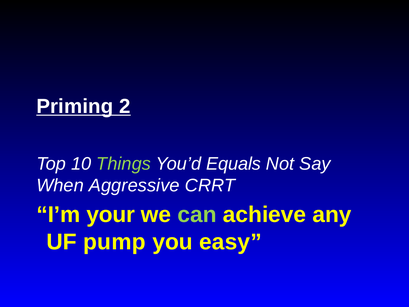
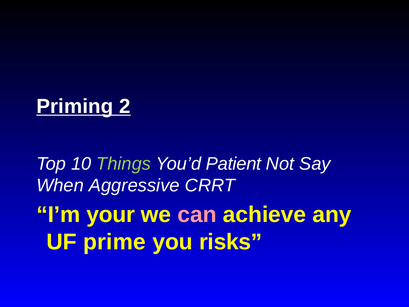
Equals: Equals -> Patient
can colour: light green -> pink
pump: pump -> prime
easy: easy -> risks
